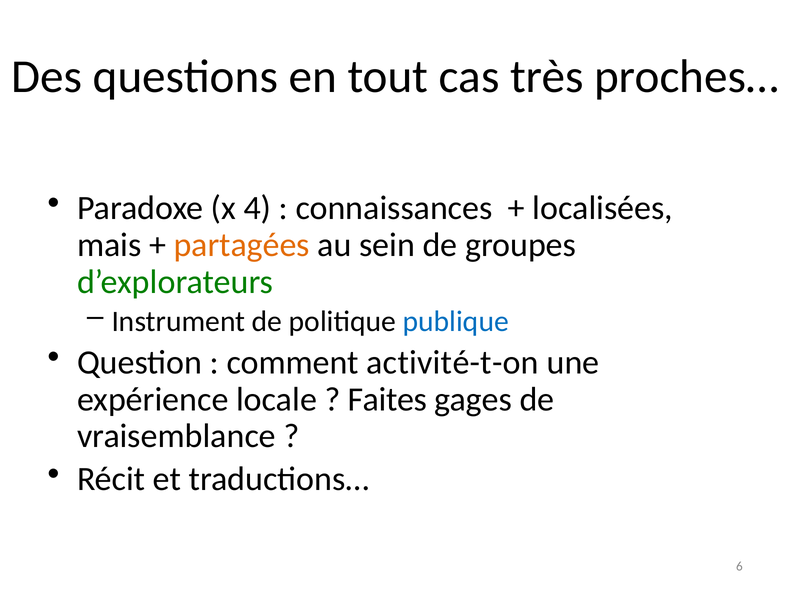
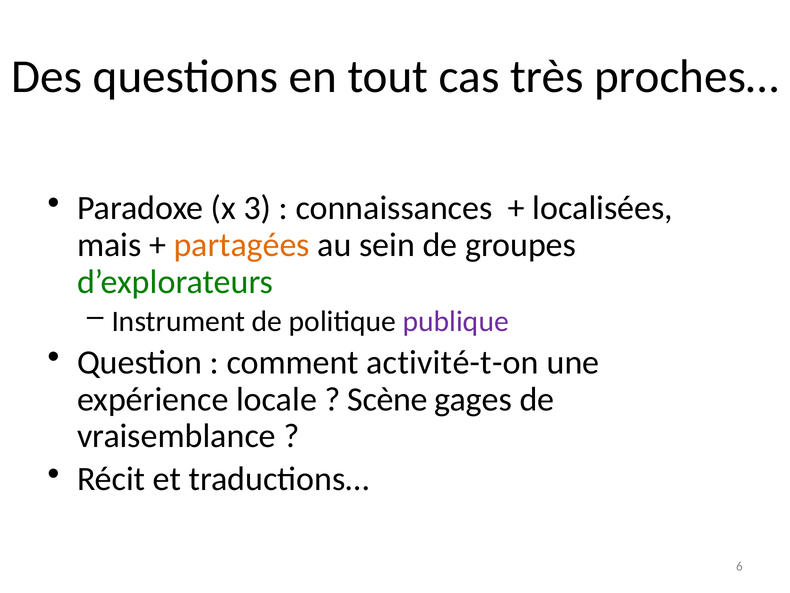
4: 4 -> 3
publique colour: blue -> purple
Faites: Faites -> Scène
